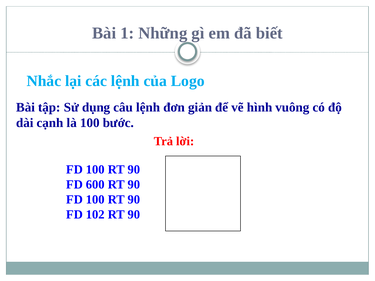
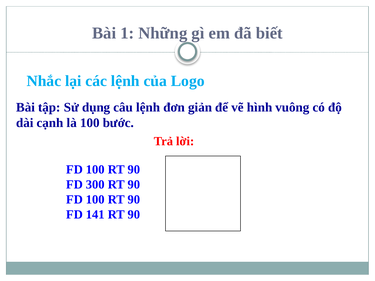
600: 600 -> 300
102: 102 -> 141
